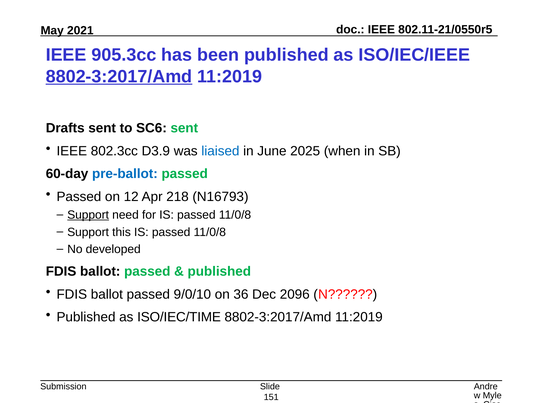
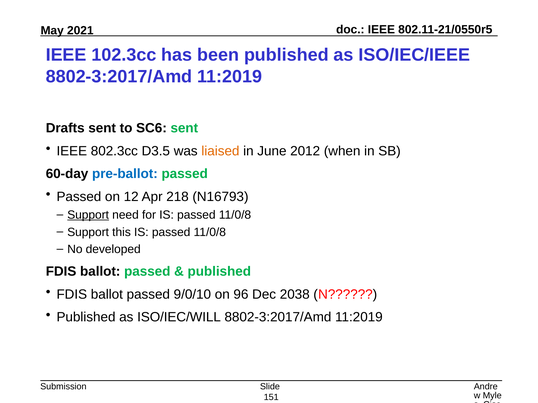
905.3cc: 905.3cc -> 102.3cc
8802-3:2017/Amd at (119, 77) underline: present -> none
D3.9: D3.9 -> D3.5
liaised colour: blue -> orange
2025: 2025 -> 2012
36: 36 -> 96
2096: 2096 -> 2038
ISO/IEC/TIME: ISO/IEC/TIME -> ISO/IEC/WILL
